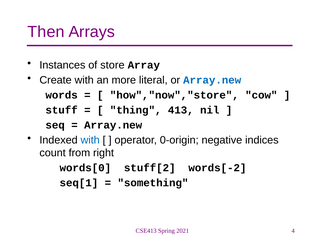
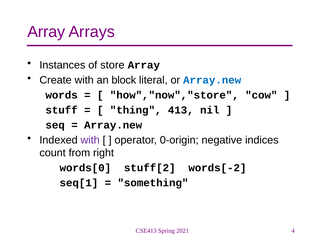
Then at (46, 32): Then -> Array
more: more -> block
with at (90, 140) colour: blue -> purple
